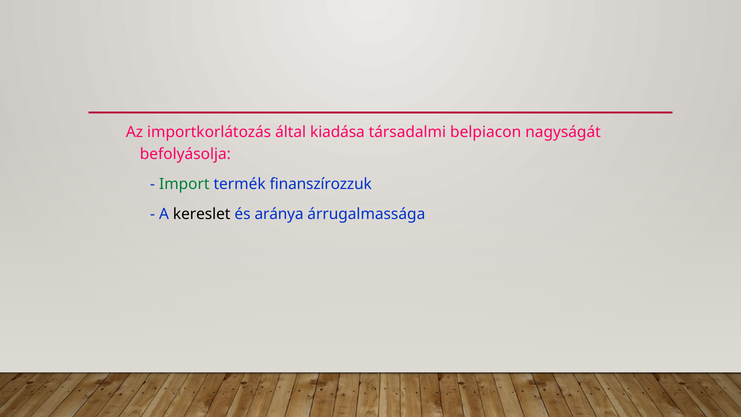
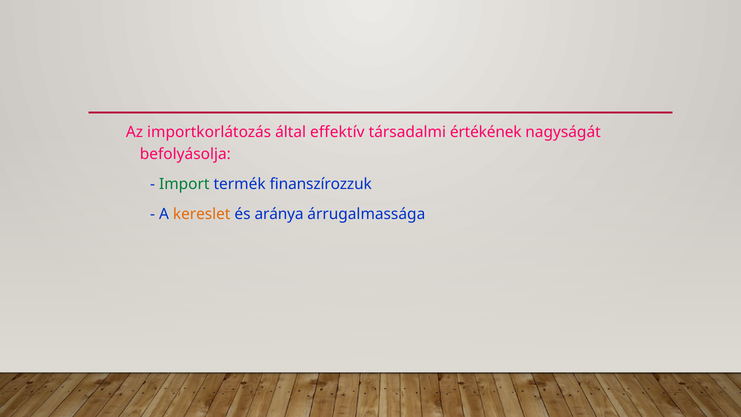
kiadása: kiadása -> effektív
belpiacon: belpiacon -> értékének
kereslet colour: black -> orange
